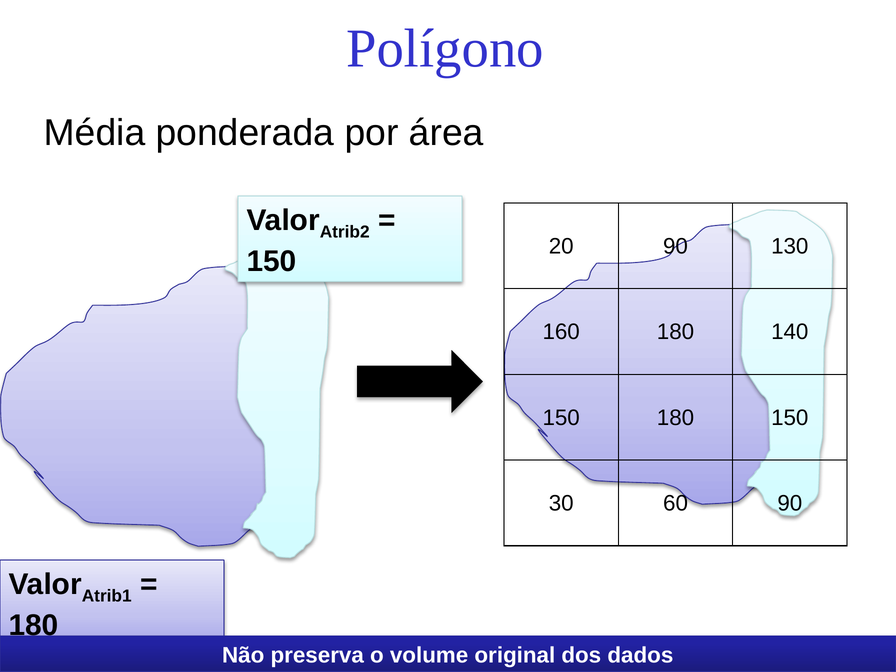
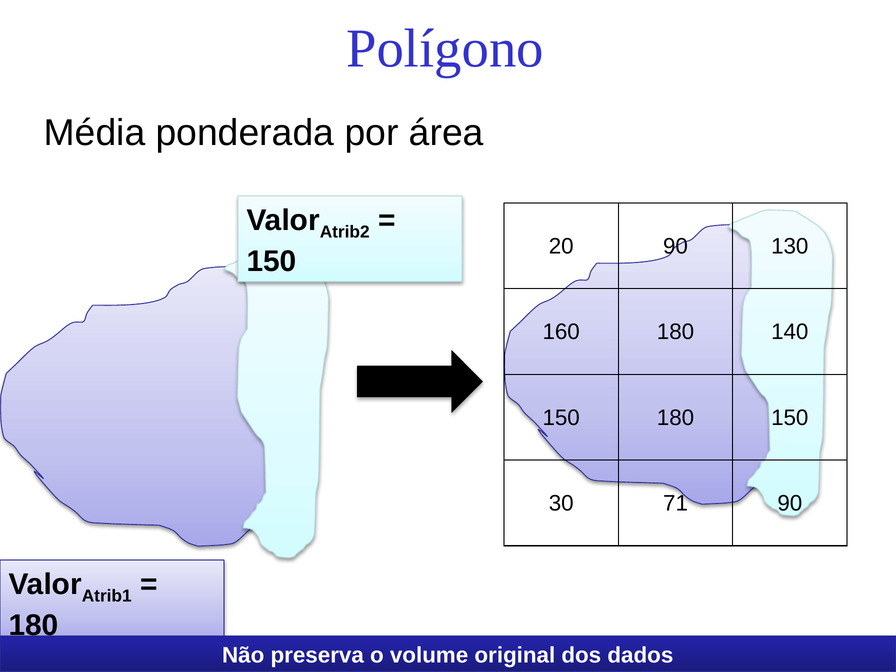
60: 60 -> 71
